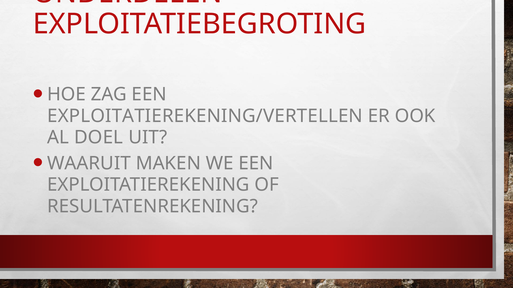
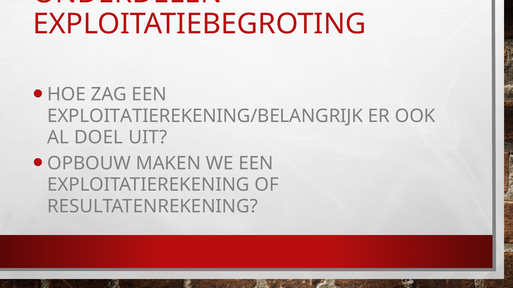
EXPLOITATIEREKENING/VERTELLEN: EXPLOITATIEREKENING/VERTELLEN -> EXPLOITATIEREKENING/BELANGRIJK
WAARUIT: WAARUIT -> OPBOUW
